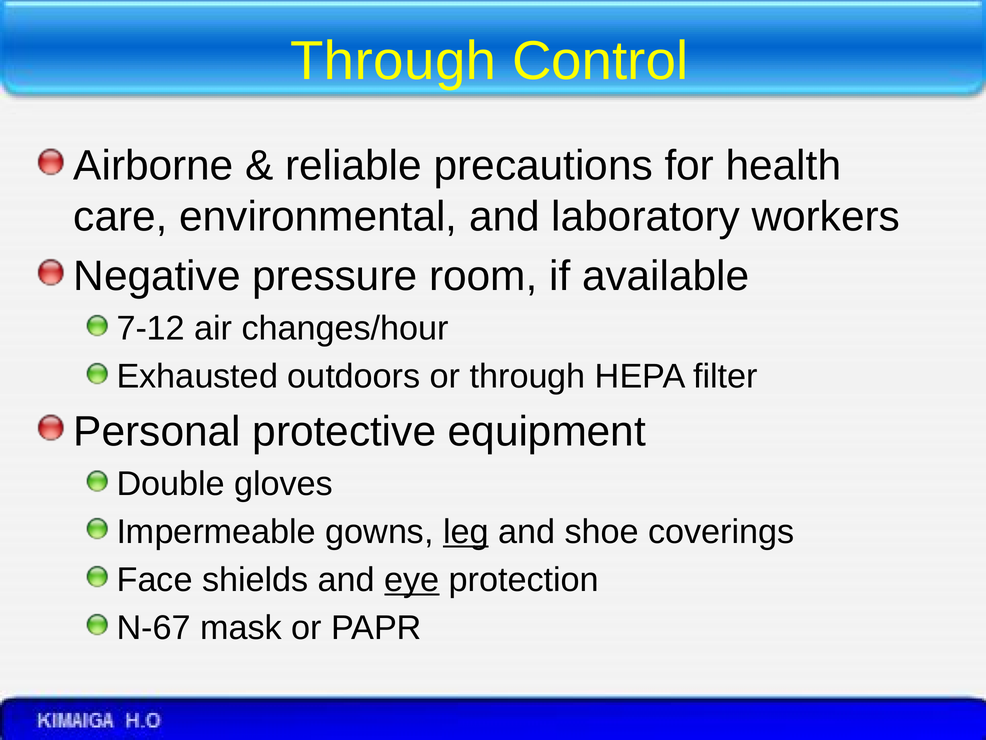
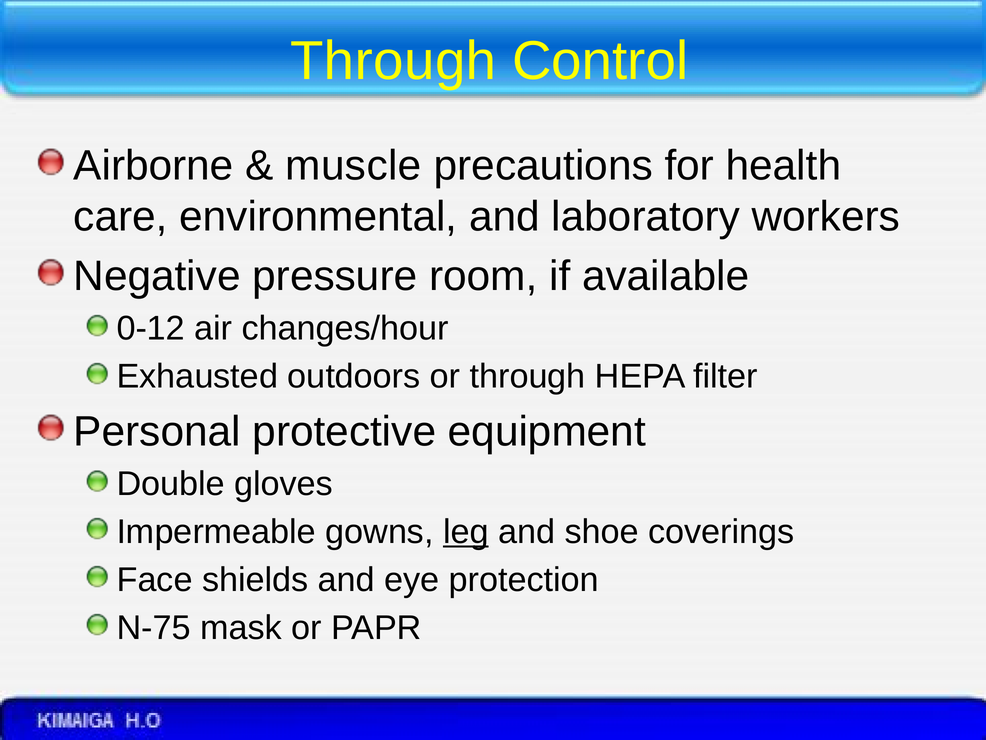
reliable: reliable -> muscle
7-12: 7-12 -> 0-12
eye underline: present -> none
N-67: N-67 -> N-75
